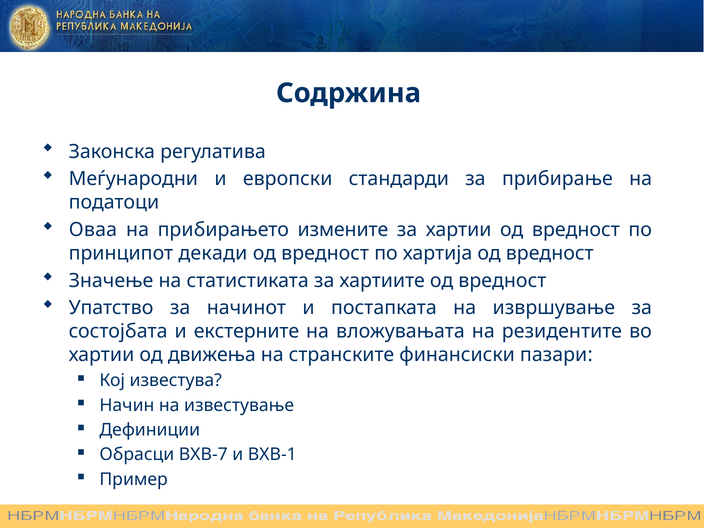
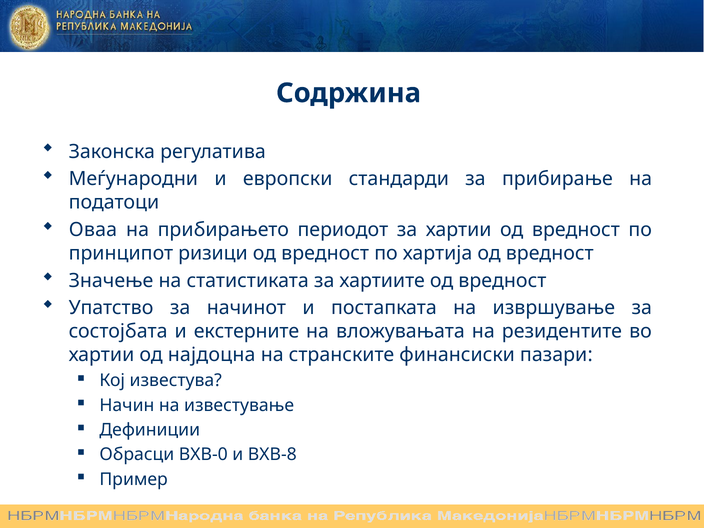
измените: измените -> периодот
декади: декади -> ризици
движења: движења -> најдоцна
ВХВ-7: ВХВ-7 -> ВХВ-0
ВХВ-1: ВХВ-1 -> ВХВ-8
